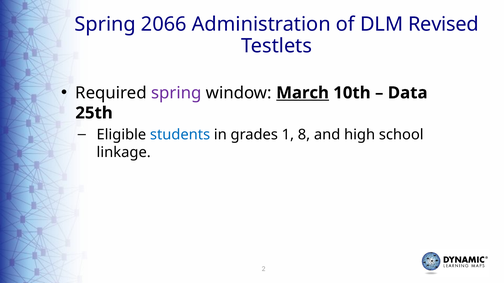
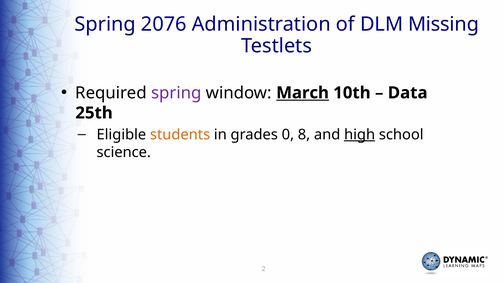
2066: 2066 -> 2076
Revised: Revised -> Missing
students colour: blue -> orange
1: 1 -> 0
high underline: none -> present
linkage: linkage -> science
